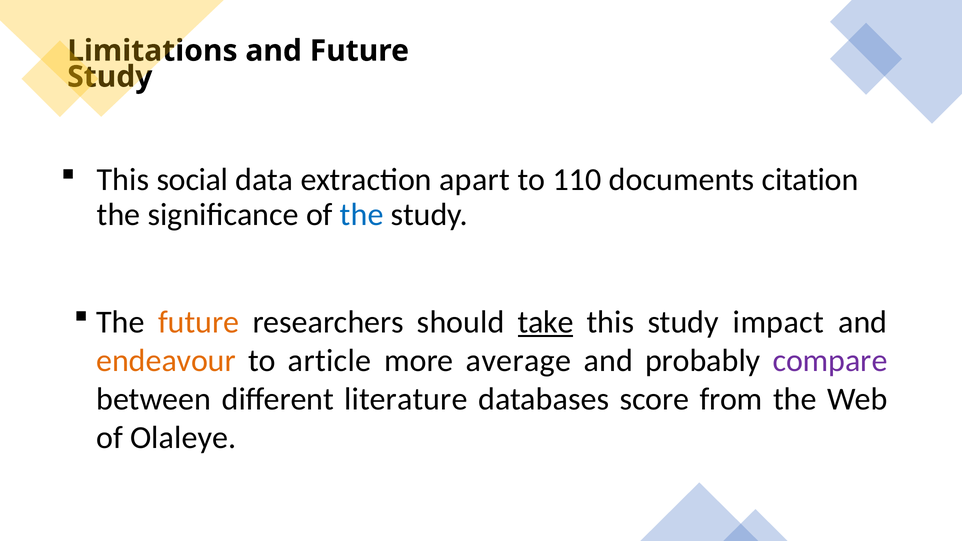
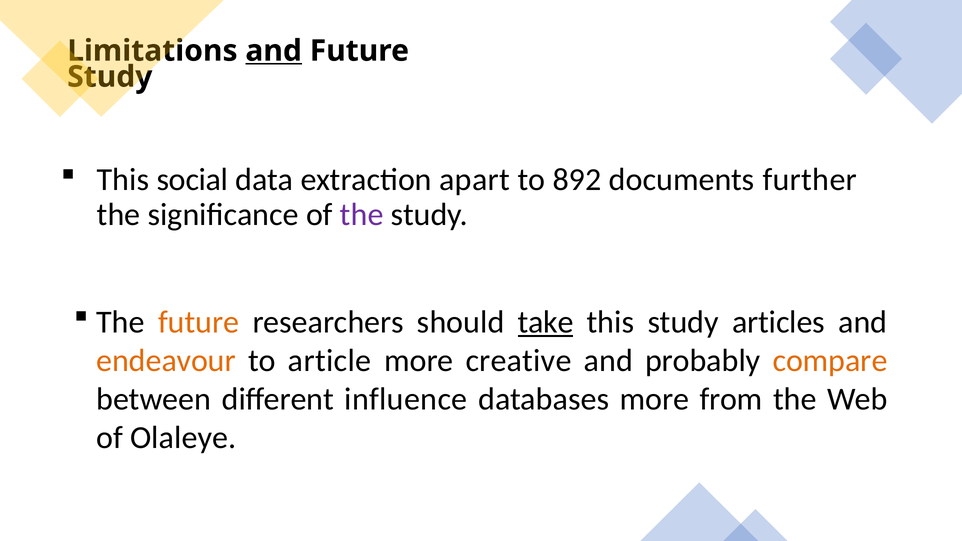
and at (274, 51) underline: none -> present
110: 110 -> 892
citation: citation -> further
the at (362, 215) colour: blue -> purple
impact: impact -> articles
average: average -> creative
compare colour: purple -> orange
literature: literature -> influence
databases score: score -> more
